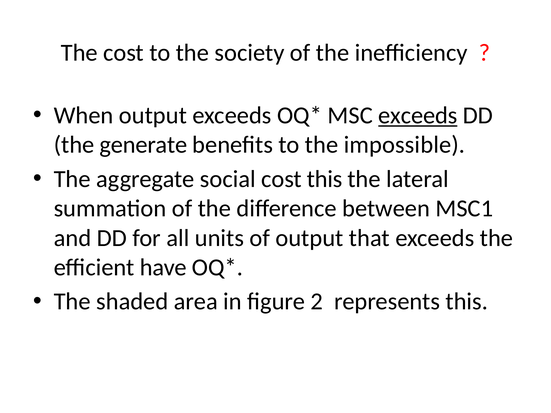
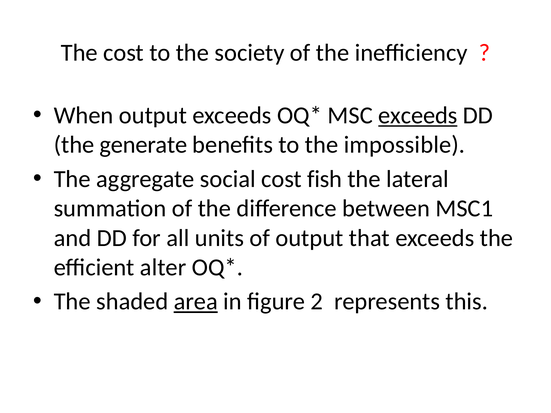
cost this: this -> fish
have: have -> alter
area underline: none -> present
